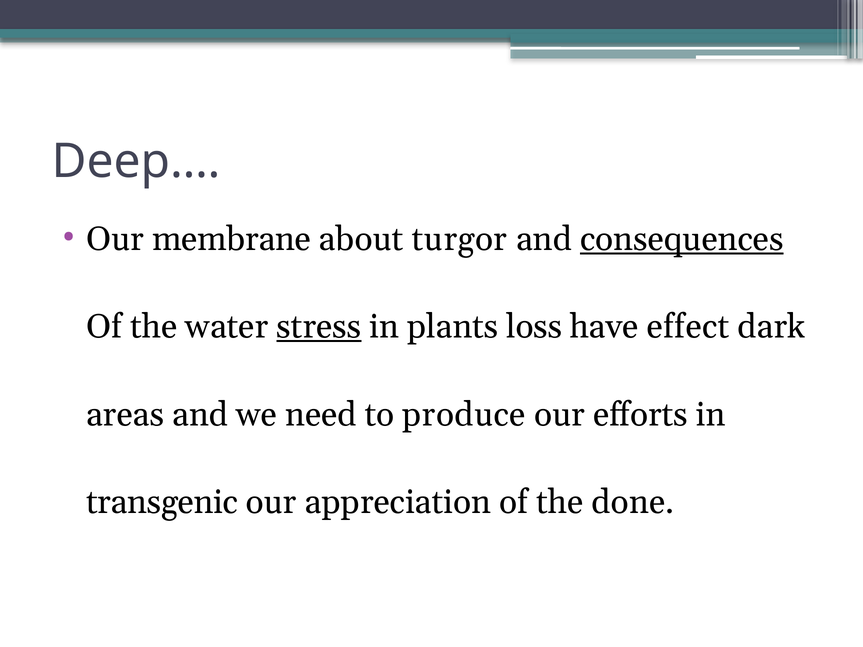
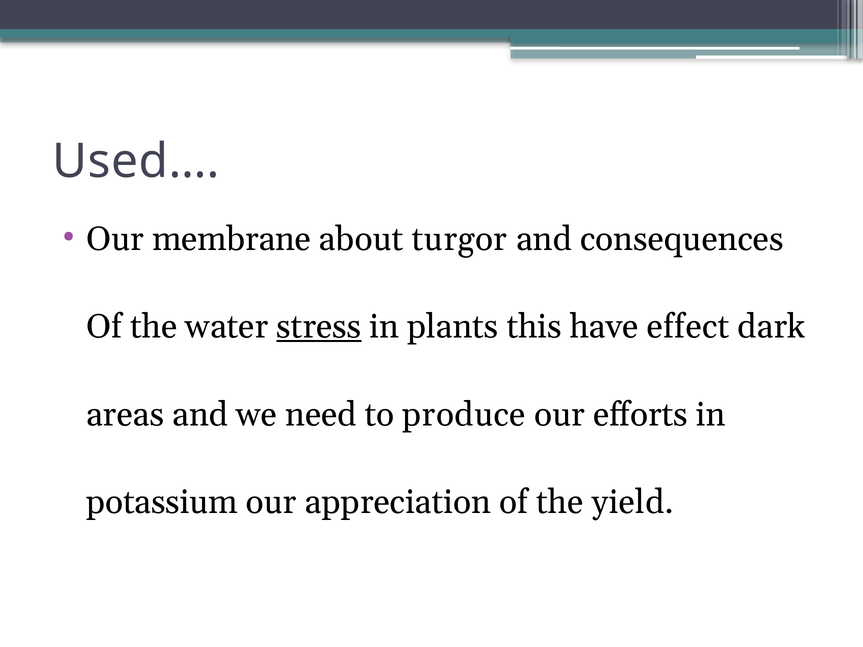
Deep…: Deep… -> Used…
consequences underline: present -> none
loss: loss -> this
transgenic: transgenic -> potassium
done: done -> yield
